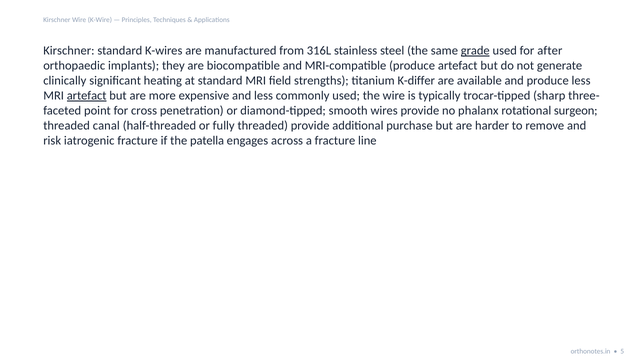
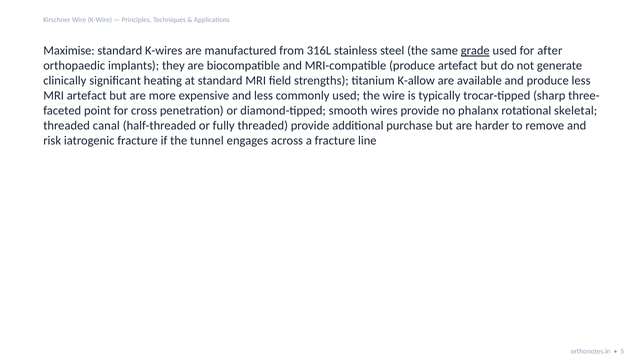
Kirschner at (69, 51): Kirschner -> Maximise
K-differ: K-differ -> K-allow
artefact at (87, 96) underline: present -> none
surgeon: surgeon -> skeletal
patella: patella -> tunnel
